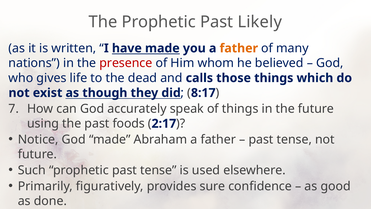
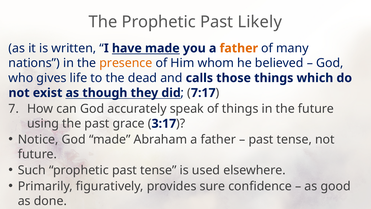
presence colour: red -> orange
8:17: 8:17 -> 7:17
foods: foods -> grace
2:17: 2:17 -> 3:17
